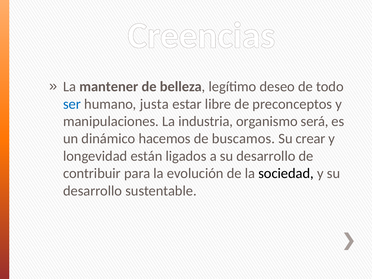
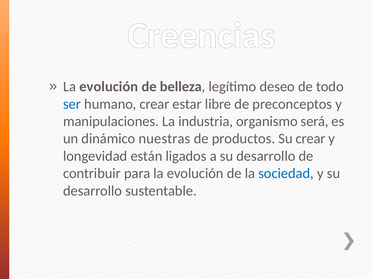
mantener at (109, 87): mantener -> evolución
humano justa: justa -> crear
hacemos: hacemos -> nuestras
buscamos: buscamos -> productos
sociedad colour: black -> blue
